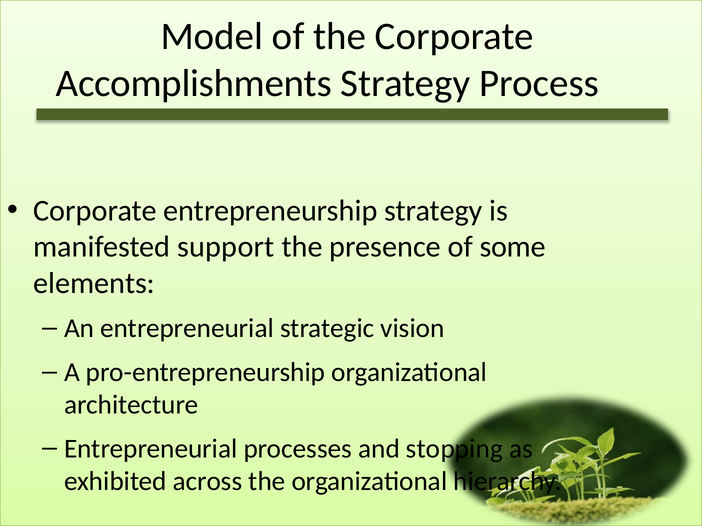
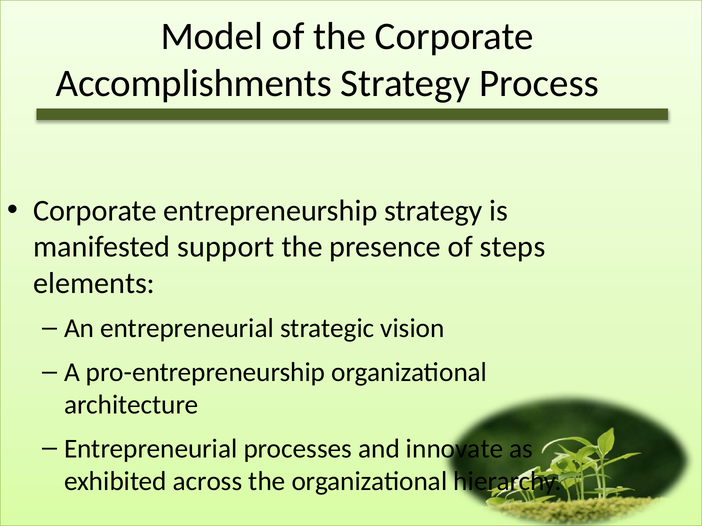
some: some -> steps
stopping: stopping -> innovate
